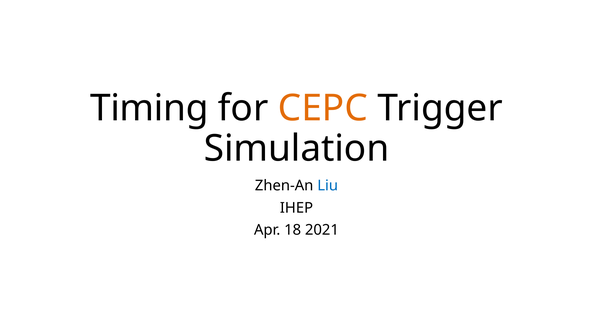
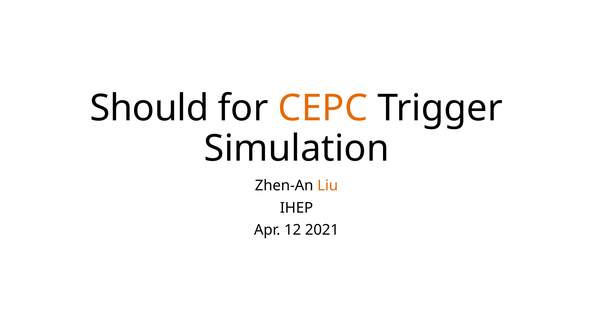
Timing: Timing -> Should
Liu colour: blue -> orange
18: 18 -> 12
